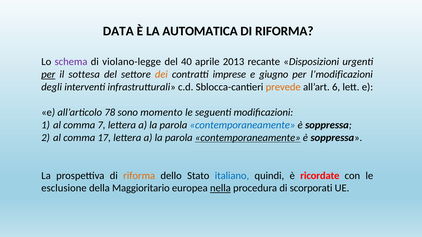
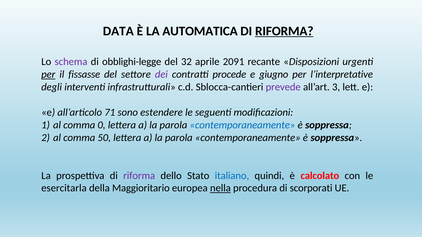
RIFORMA at (284, 31) underline: none -> present
violano-legge: violano-legge -> obblighi-legge
40: 40 -> 32
2013: 2013 -> 2091
sottesa: sottesa -> fissasse
dei colour: orange -> purple
imprese: imprese -> procede
l’modificazioni: l’modificazioni -> l’interpretative
prevede colour: orange -> purple
6: 6 -> 3
78: 78 -> 71
momento: momento -> estendere
7: 7 -> 0
17: 17 -> 50
contemporaneamente at (248, 138) underline: present -> none
riforma at (139, 176) colour: orange -> purple
ricordate: ricordate -> calcolato
esclusione: esclusione -> esercitarla
